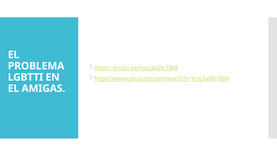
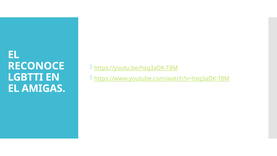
PROBLEMA: PROBLEMA -> RECONOCE
